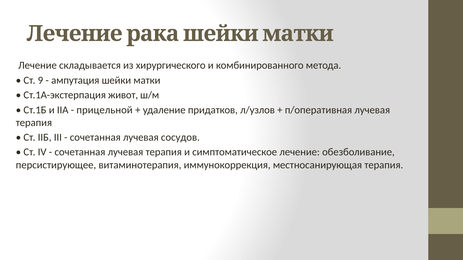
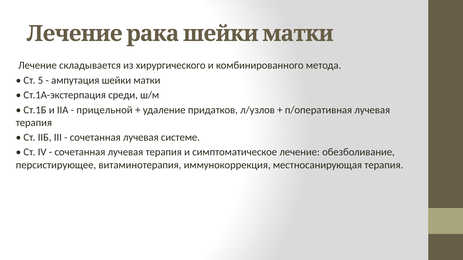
9: 9 -> 5
живот: живот -> среди
сосудов: сосудов -> системе
